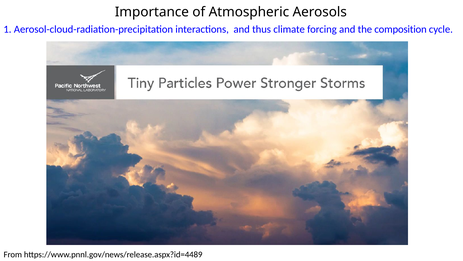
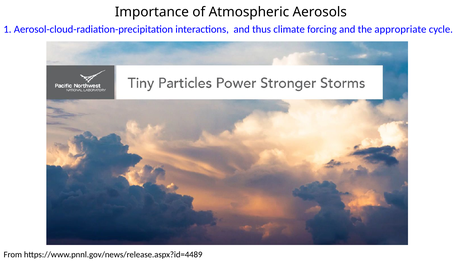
composition: composition -> appropriate
